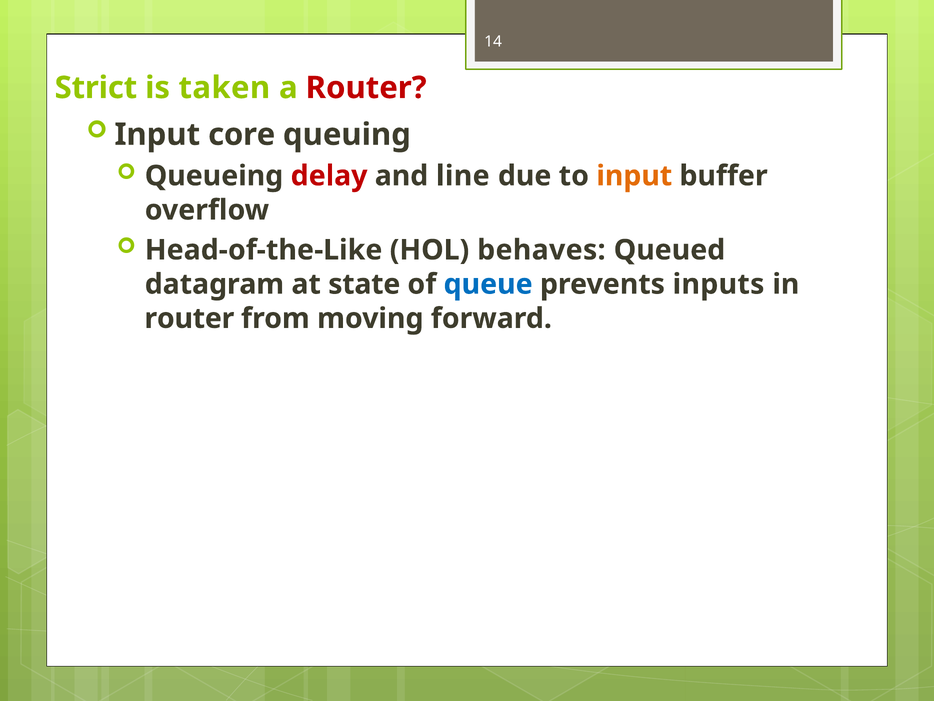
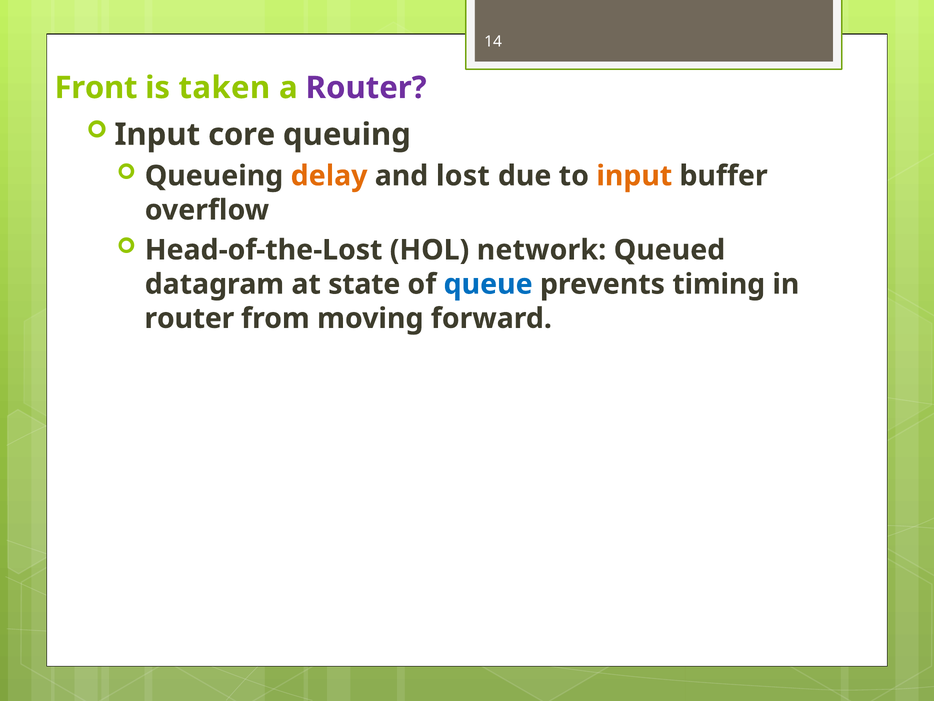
Strict: Strict -> Front
Router at (366, 88) colour: red -> purple
delay colour: red -> orange
line: line -> lost
Head-of-the-Like: Head-of-the-Like -> Head-of-the-Lost
behaves: behaves -> network
inputs: inputs -> timing
